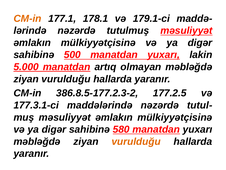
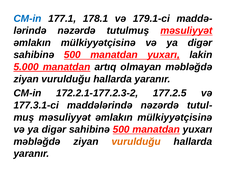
CM-in at (27, 18) colour: orange -> blue
386.8.5-177.2.3-2: 386.8.5-177.2.3-2 -> 172.2.1-177.2.3-2
580 at (121, 129): 580 -> 500
